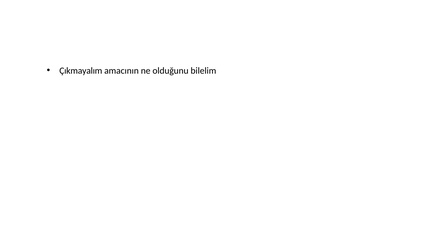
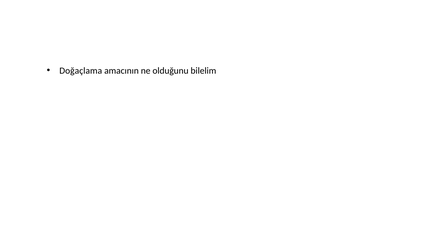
Çıkmayalım at (81, 71): Çıkmayalım -> Doğaçlama
